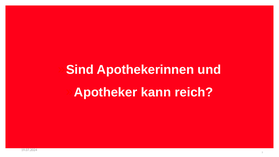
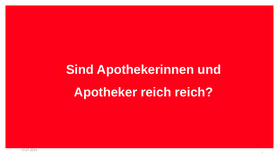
Apotheker kann: kann -> reich
